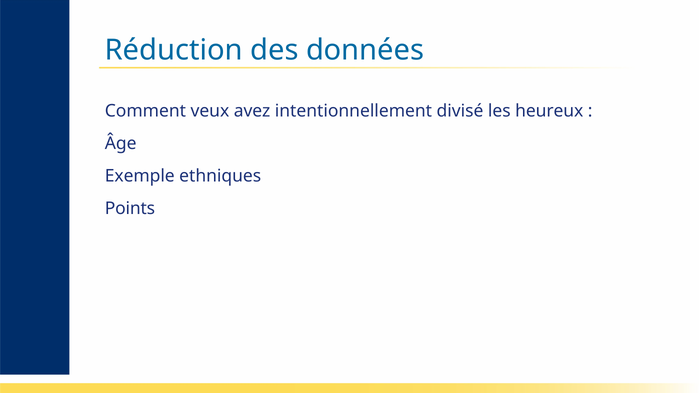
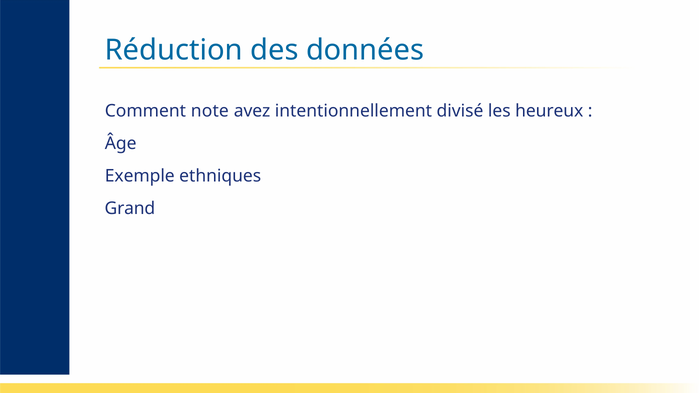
veux: veux -> note
Points: Points -> Grand
